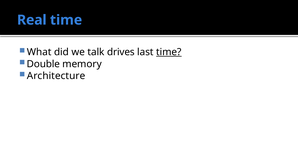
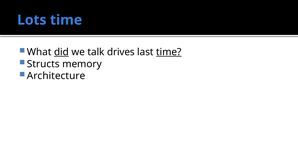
Real: Real -> Lots
did underline: none -> present
Double: Double -> Structs
